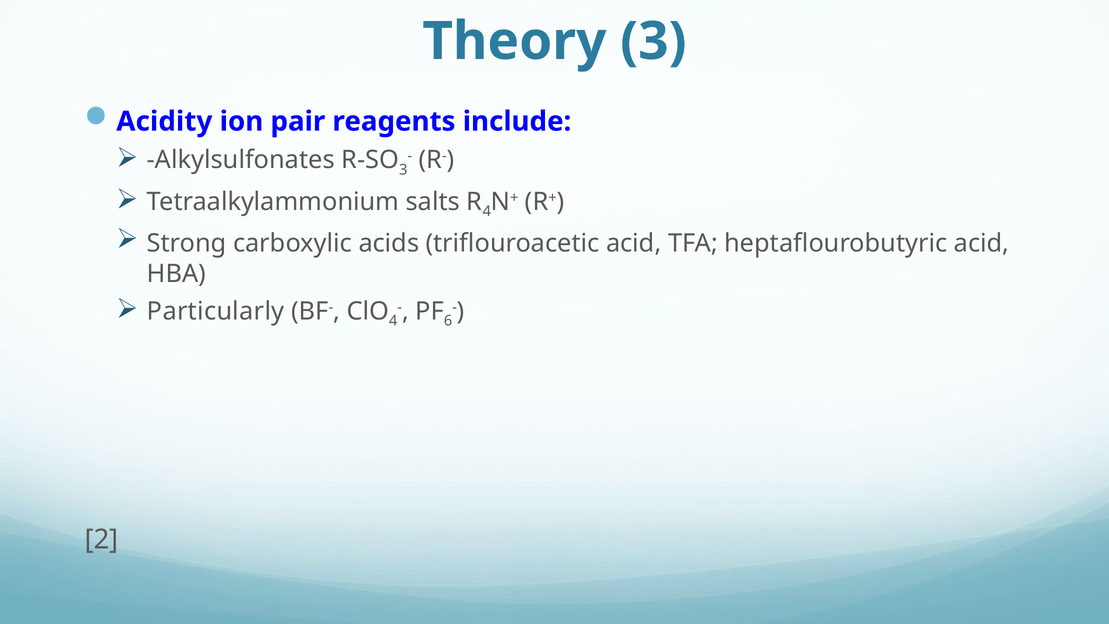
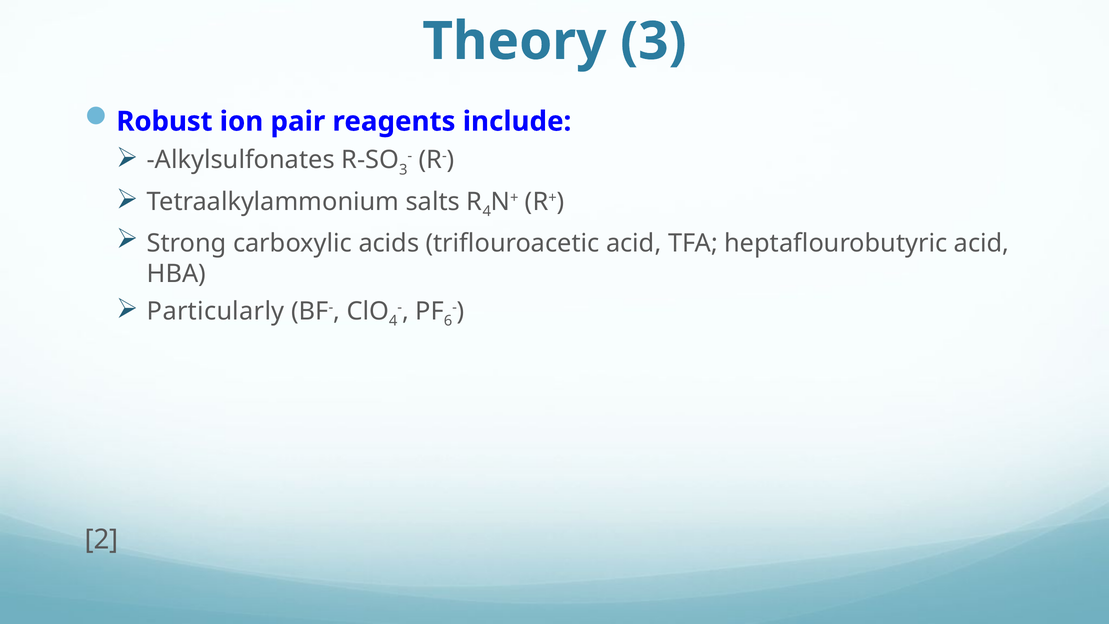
Acidity: Acidity -> Robust
